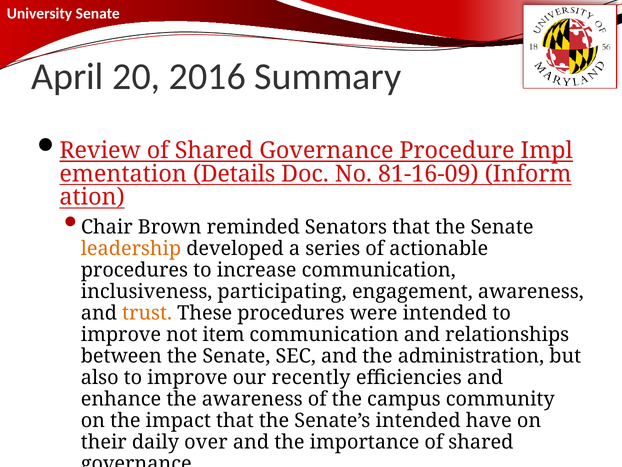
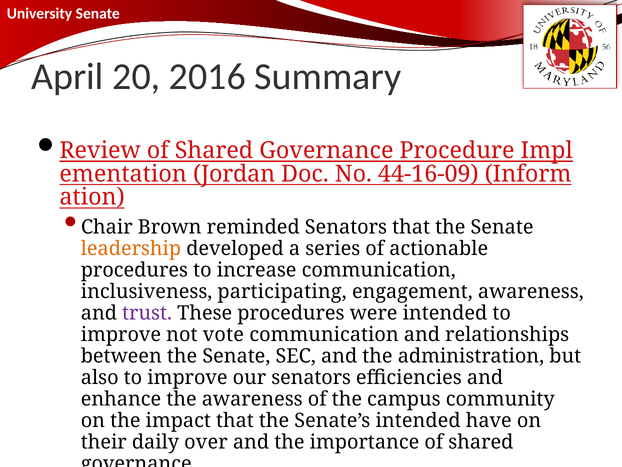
Details: Details -> Jordan
81-16-09: 81-16-09 -> 44-16-09
trust colour: orange -> purple
item: item -> vote
our recently: recently -> senators
